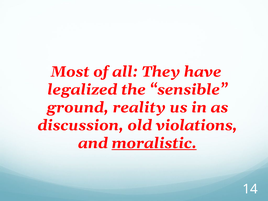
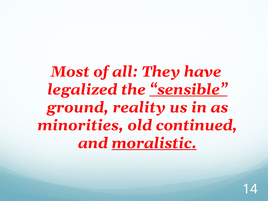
sensible underline: none -> present
discussion: discussion -> minorities
violations: violations -> continued
